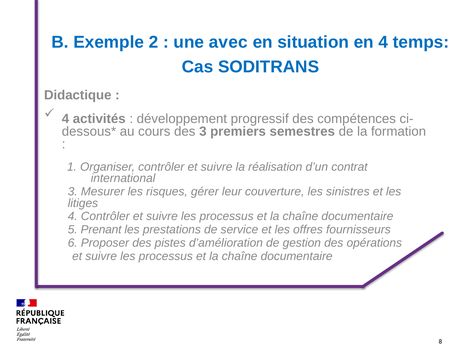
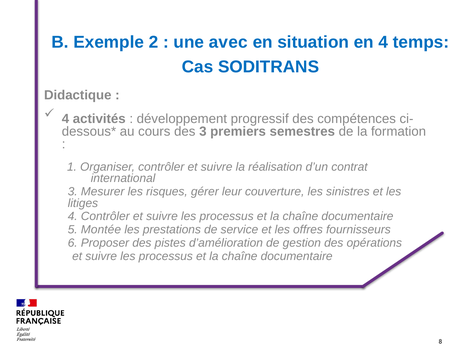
Prenant: Prenant -> Montée
